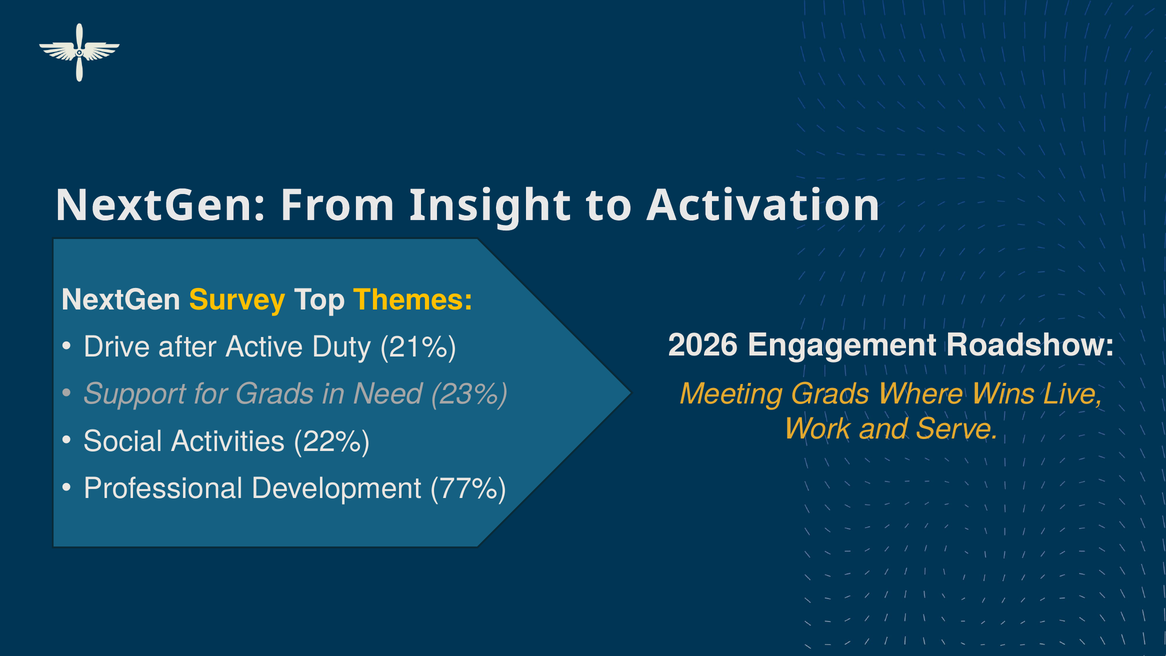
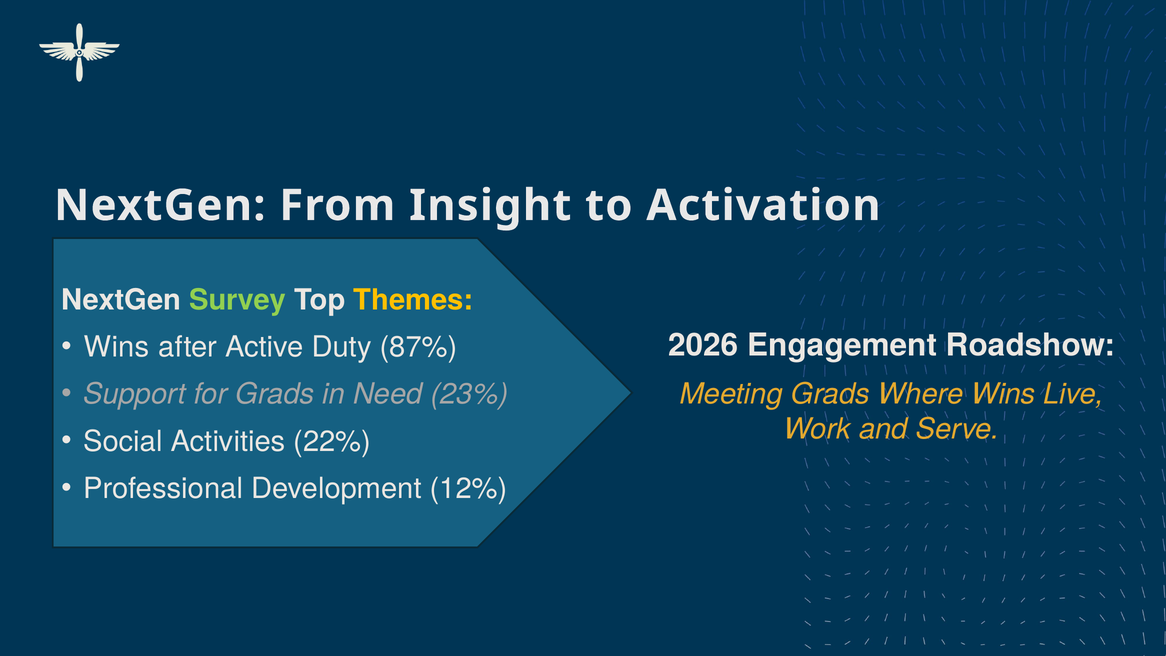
Survey colour: yellow -> light green
Drive at (117, 347): Drive -> Wins
21%: 21% -> 87%
77%: 77% -> 12%
